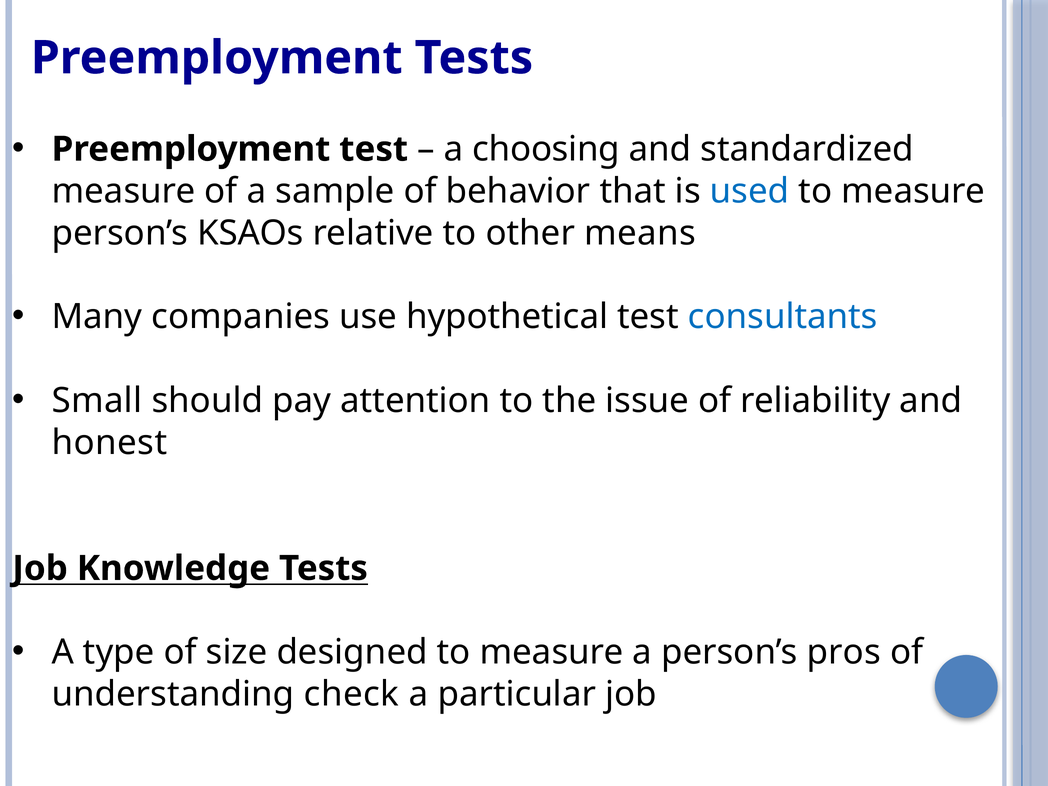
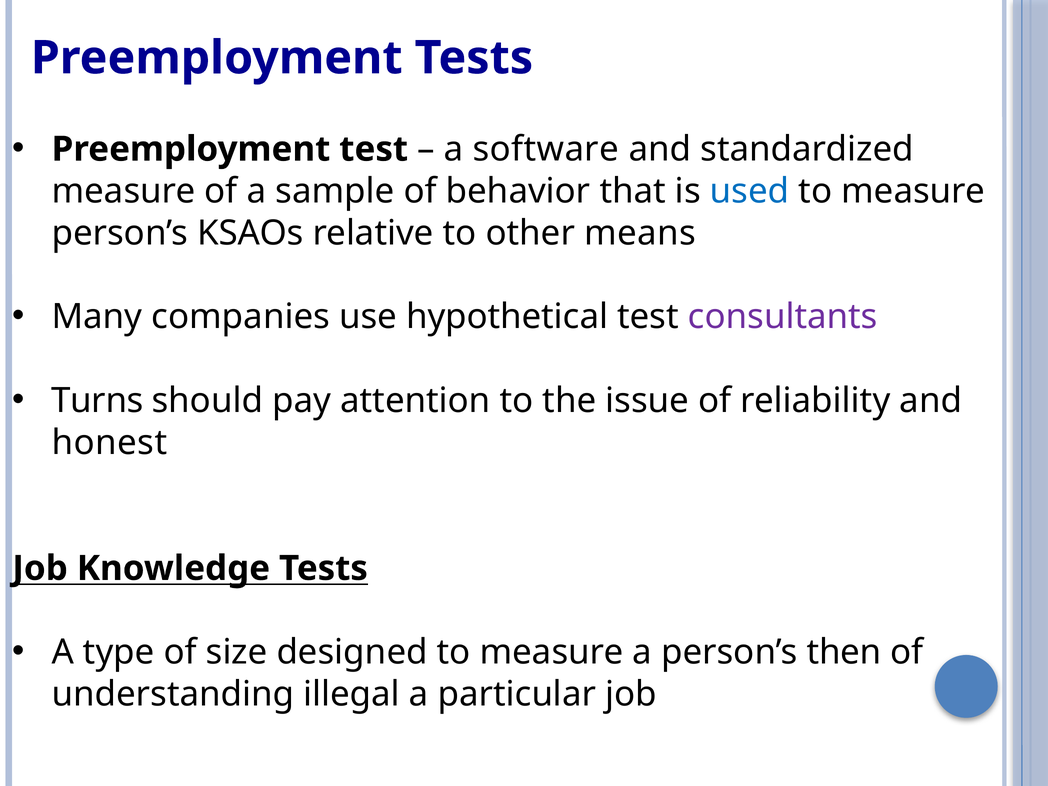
choosing: choosing -> software
consultants colour: blue -> purple
Small: Small -> Turns
pros: pros -> then
check: check -> illegal
